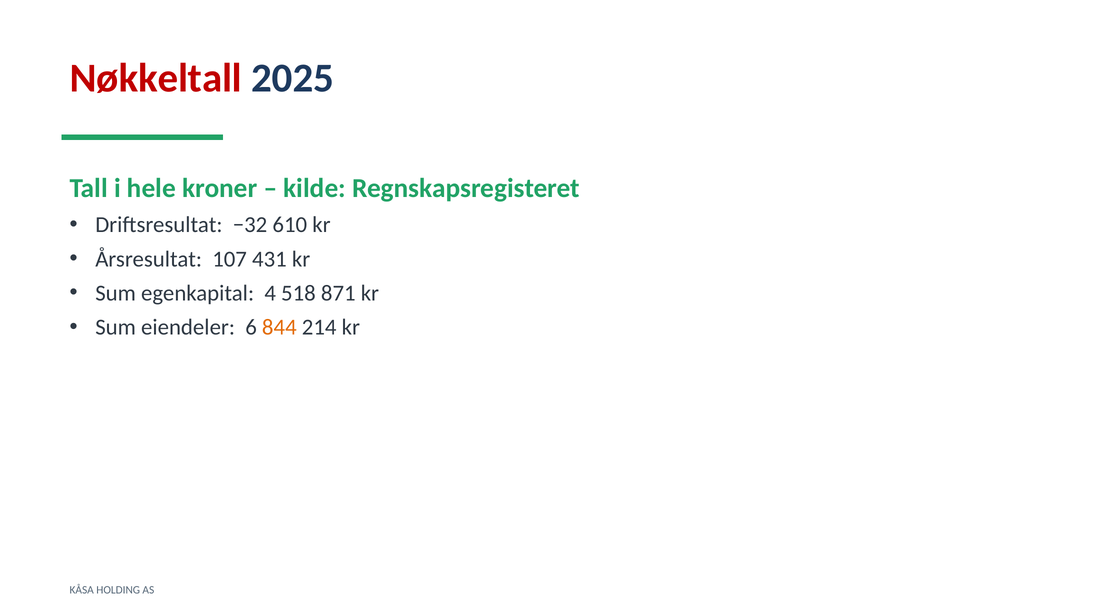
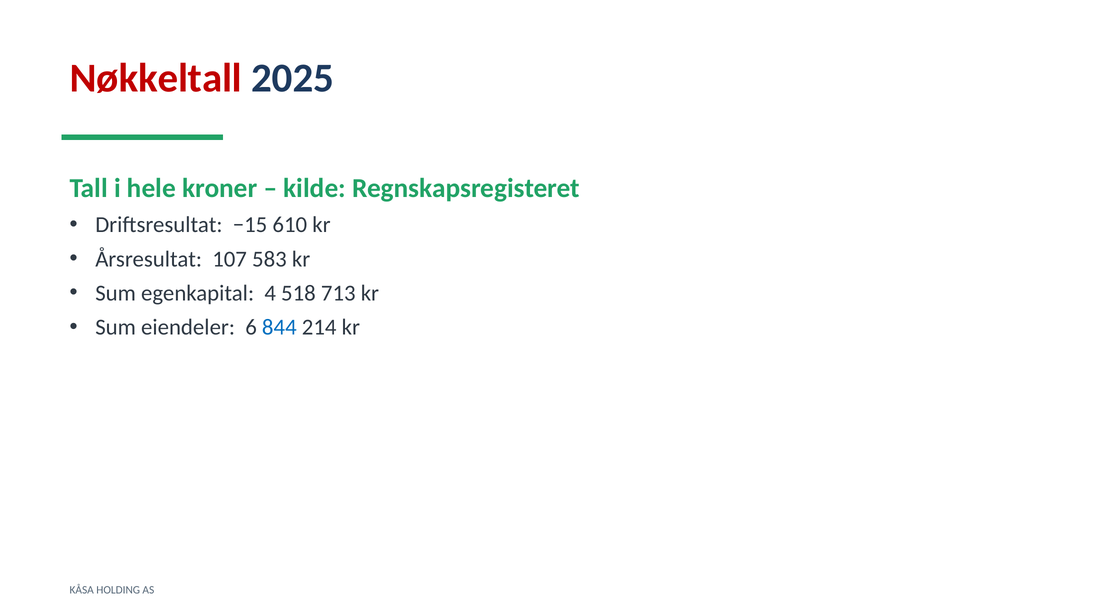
−32: −32 -> −15
431: 431 -> 583
871: 871 -> 713
844 colour: orange -> blue
